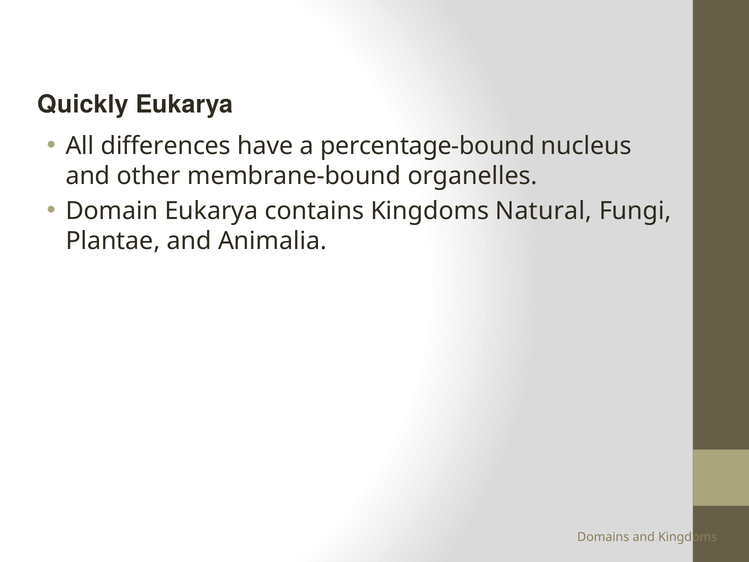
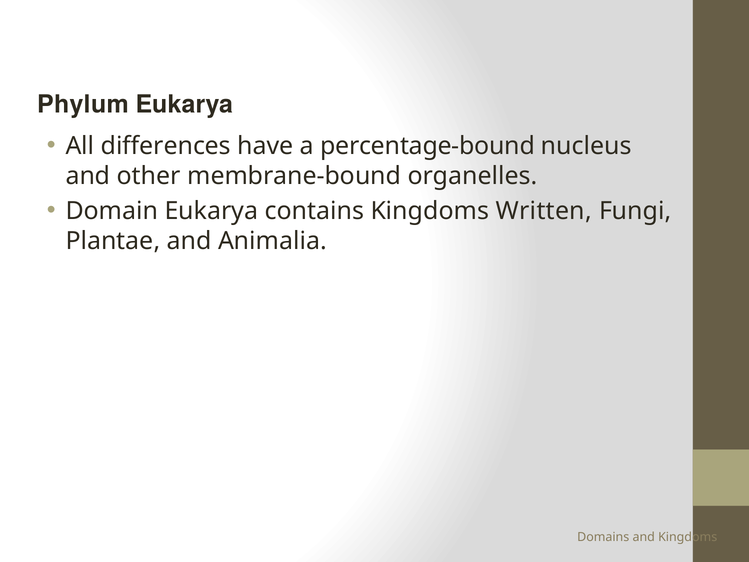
Quickly: Quickly -> Phylum
Natural: Natural -> Written
